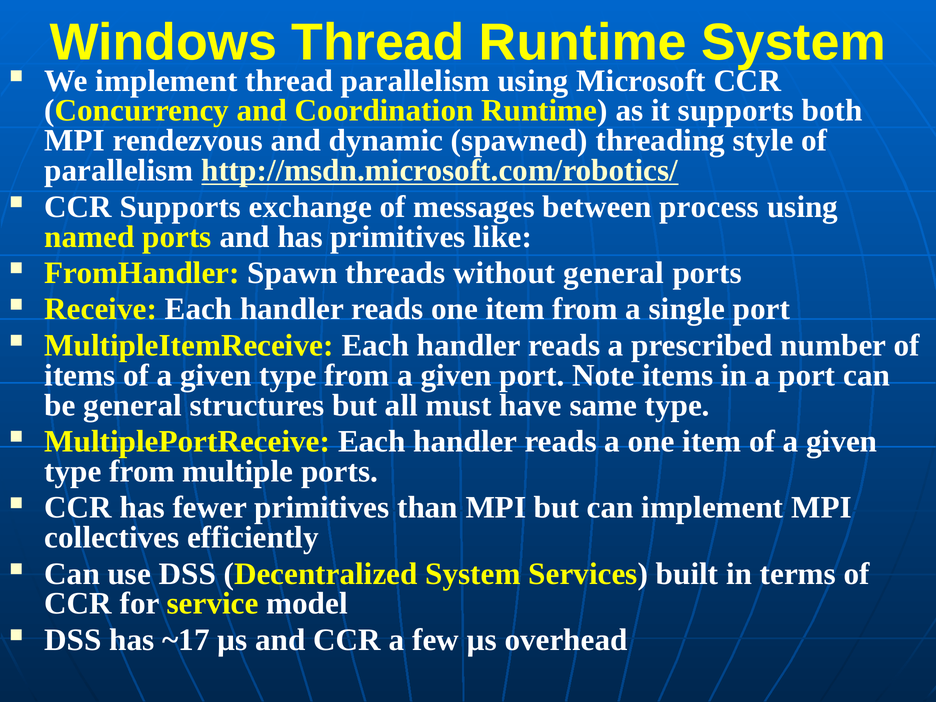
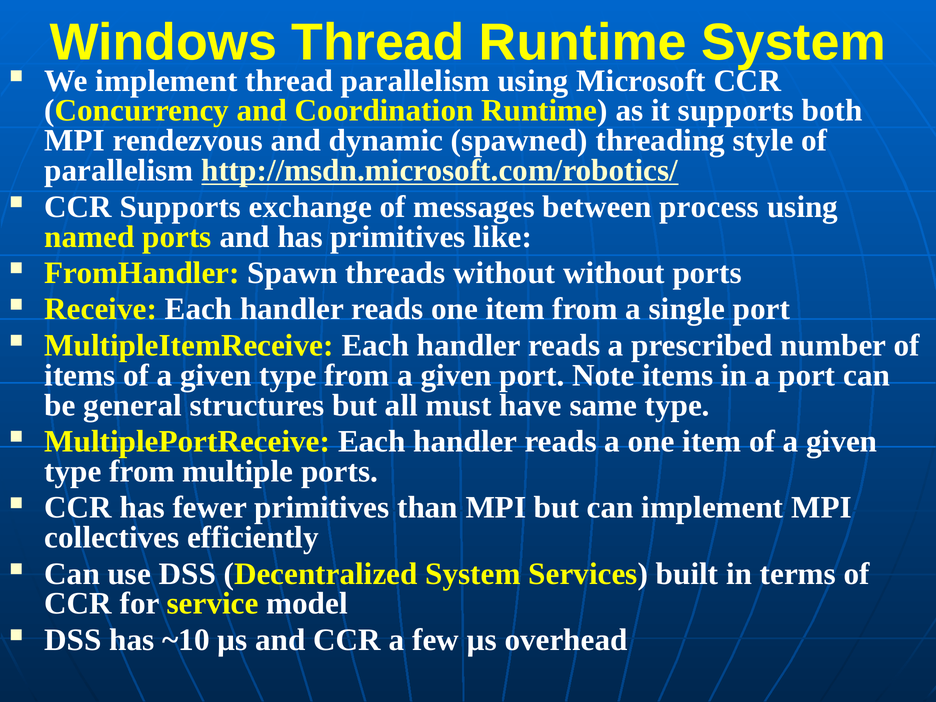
without general: general -> without
~17: ~17 -> ~10
